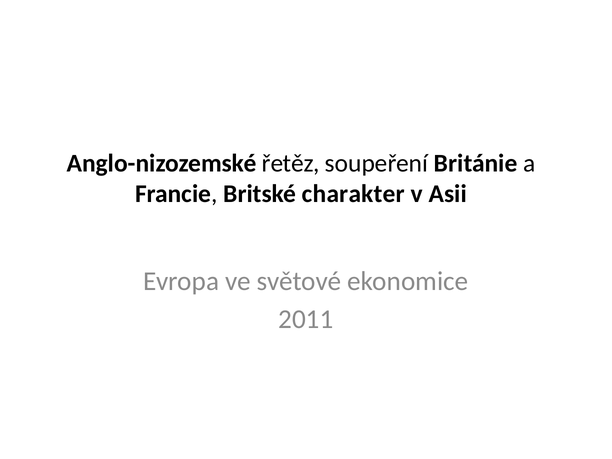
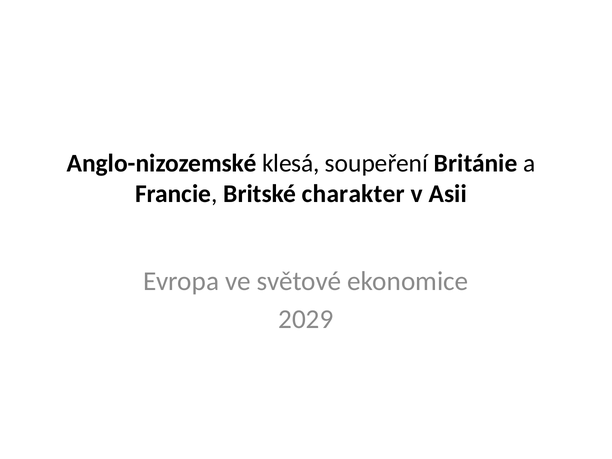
řetěz: řetěz -> klesá
2011: 2011 -> 2029
